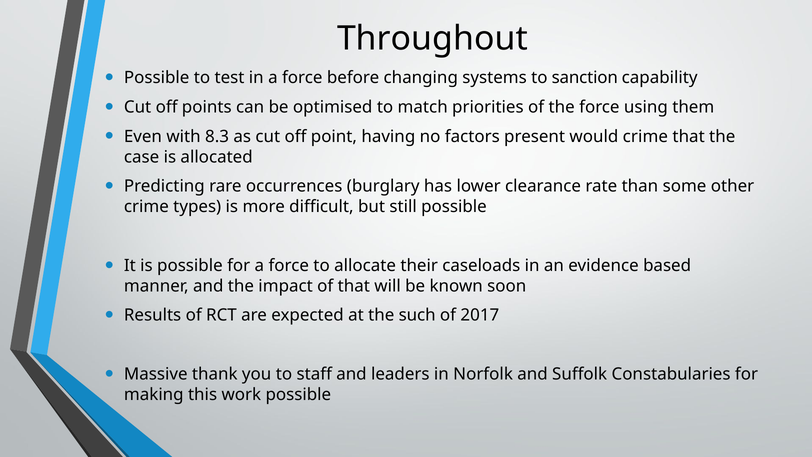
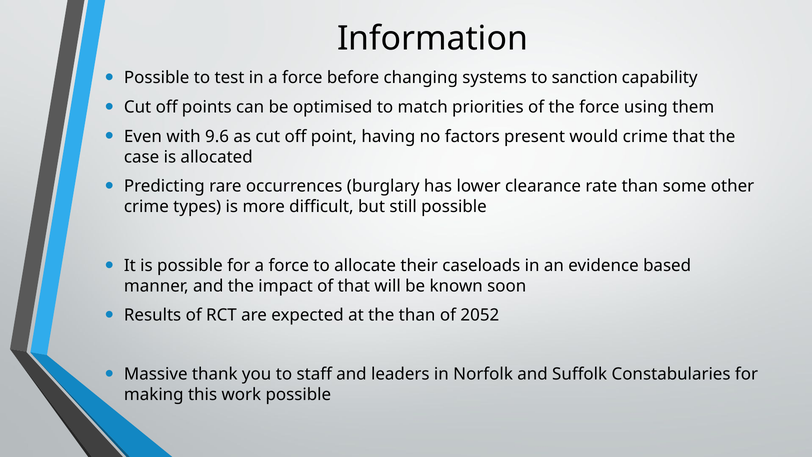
Throughout: Throughout -> Information
8.3: 8.3 -> 9.6
the such: such -> than
2017: 2017 -> 2052
